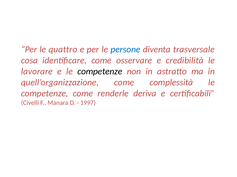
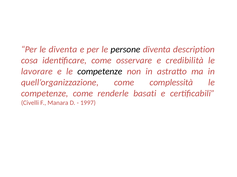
le quattro: quattro -> diventa
persone colour: blue -> black
trasversale: trasversale -> description
deriva: deriva -> basati
